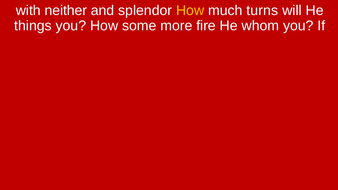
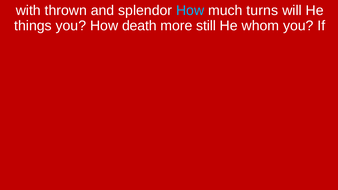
neither: neither -> thrown
How at (190, 10) colour: yellow -> light blue
some: some -> death
fire: fire -> still
